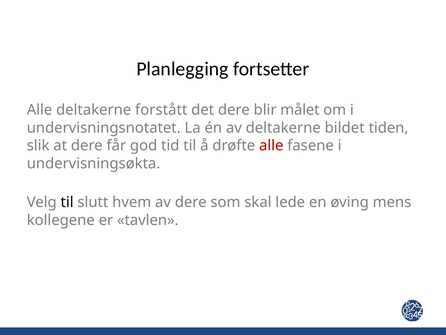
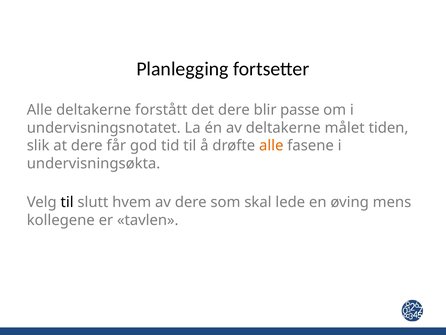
målet: målet -> passe
bildet: bildet -> målet
alle at (271, 146) colour: red -> orange
